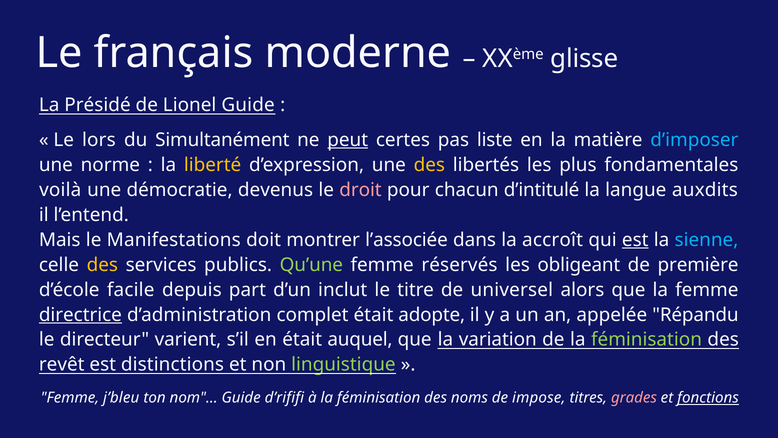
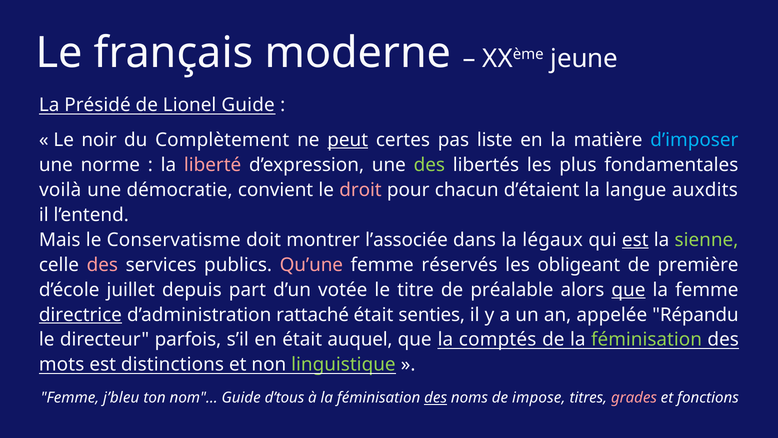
glisse: glisse -> jeune
lors: lors -> noir
Simultanément: Simultanément -> Complètement
liberté colour: yellow -> pink
des at (429, 165) colour: yellow -> light green
devenus: devenus -> convient
d’intitulé: d’intitulé -> d’étaient
Manifestations: Manifestations -> Conservatisme
accroît: accroît -> légaux
sienne colour: light blue -> light green
des at (102, 265) colour: yellow -> pink
Qu’une colour: light green -> pink
facile: facile -> juillet
inclut: inclut -> votée
universel: universel -> préalable
que at (628, 290) underline: none -> present
complet: complet -> rattaché
adopte: adopte -> senties
varient: varient -> parfois
variation: variation -> comptés
revêt: revêt -> mots
d’rififi: d’rififi -> d’tous
des at (436, 398) underline: none -> present
fonctions underline: present -> none
